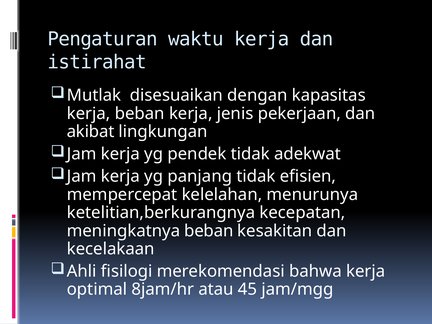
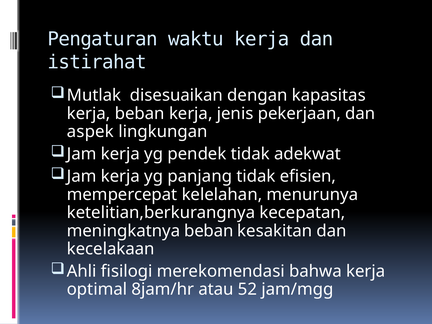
akibat: akibat -> aspek
45: 45 -> 52
